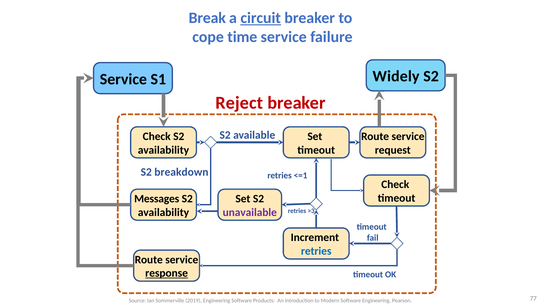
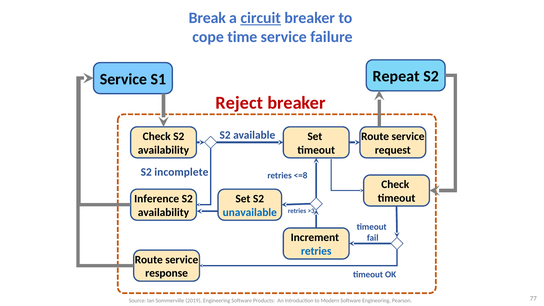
Widely: Widely -> Repeat
breakdown: breakdown -> incomplete
<=1: <=1 -> <=8
Messages: Messages -> Inference
unavailable colour: purple -> blue
response underline: present -> none
